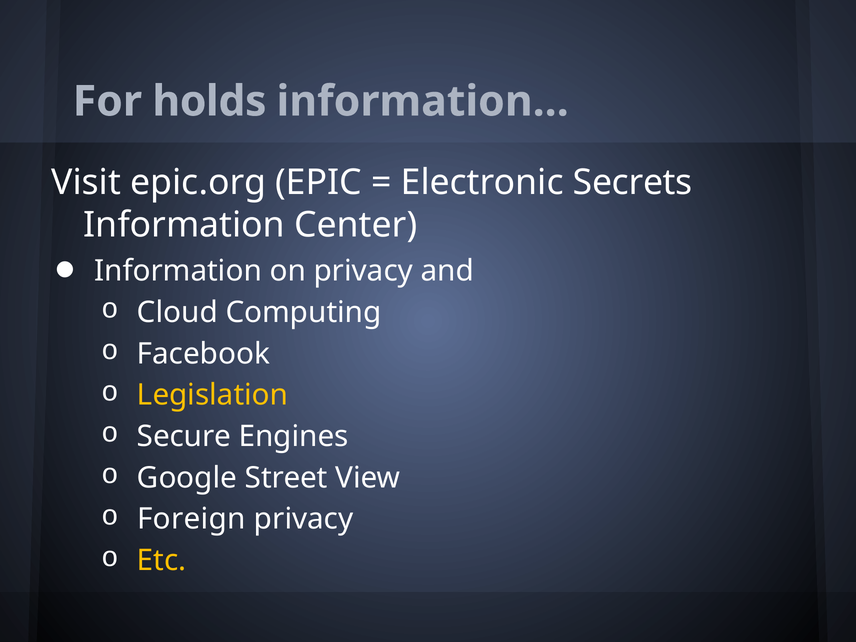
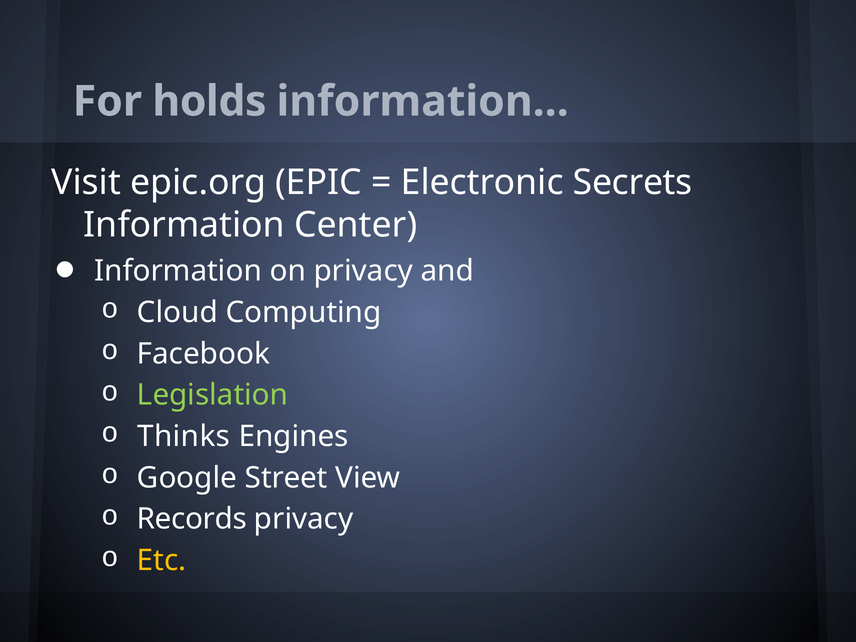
Legislation colour: yellow -> light green
Secure: Secure -> Thinks
Foreign: Foreign -> Records
